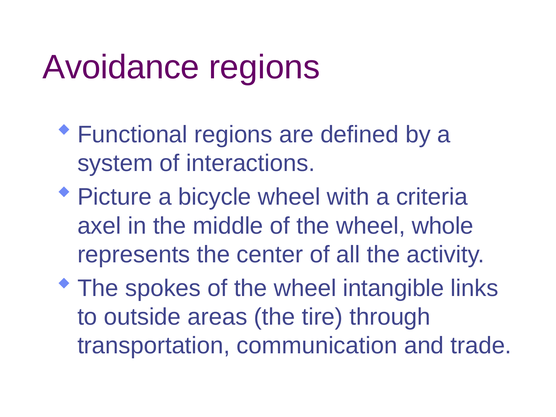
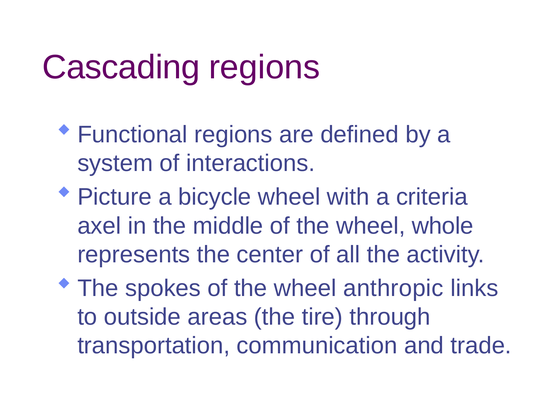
Avoidance: Avoidance -> Cascading
intangible: intangible -> anthropic
